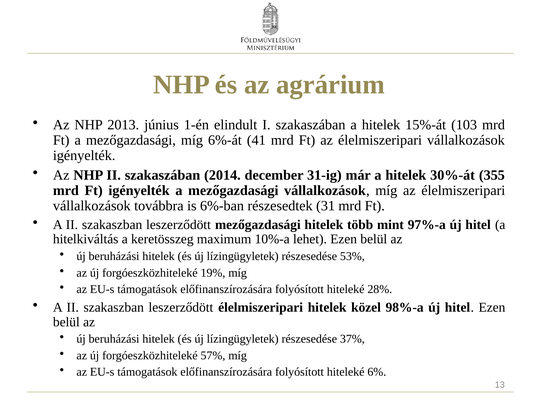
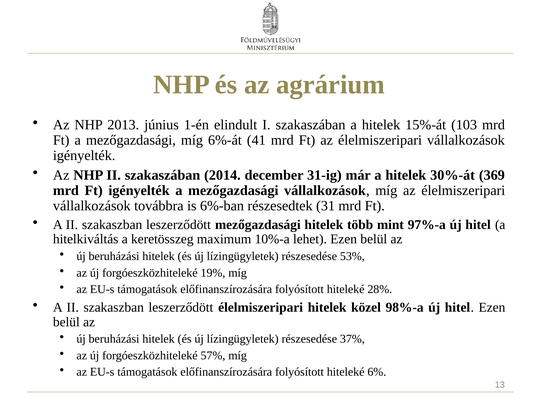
355: 355 -> 369
